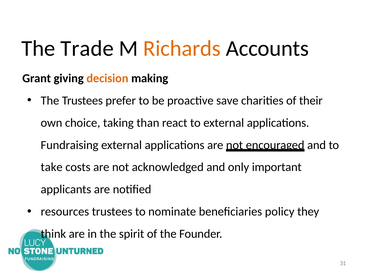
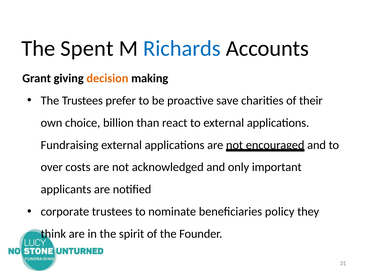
Trade: Trade -> Spent
Richards colour: orange -> blue
taking: taking -> billion
take: take -> over
resources: resources -> corporate
